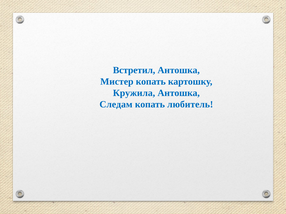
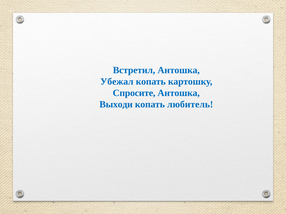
Мистер: Мистер -> Убежал
Кружила: Кружила -> Спросите
Следам: Следам -> Выходи
